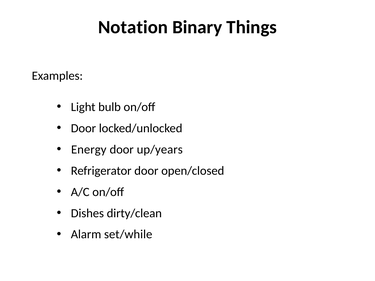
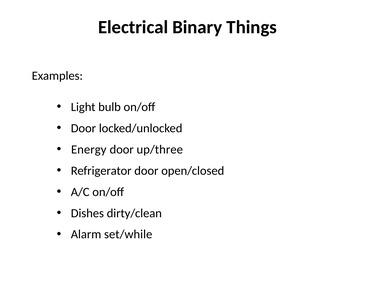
Notation: Notation -> Electrical
up/years: up/years -> up/three
